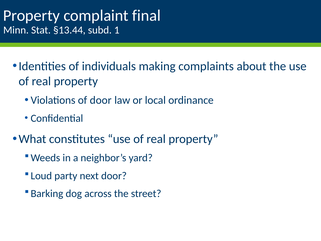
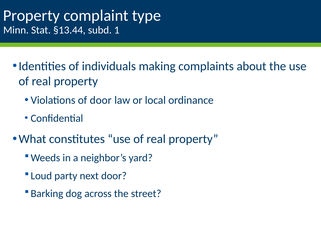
final: final -> type
